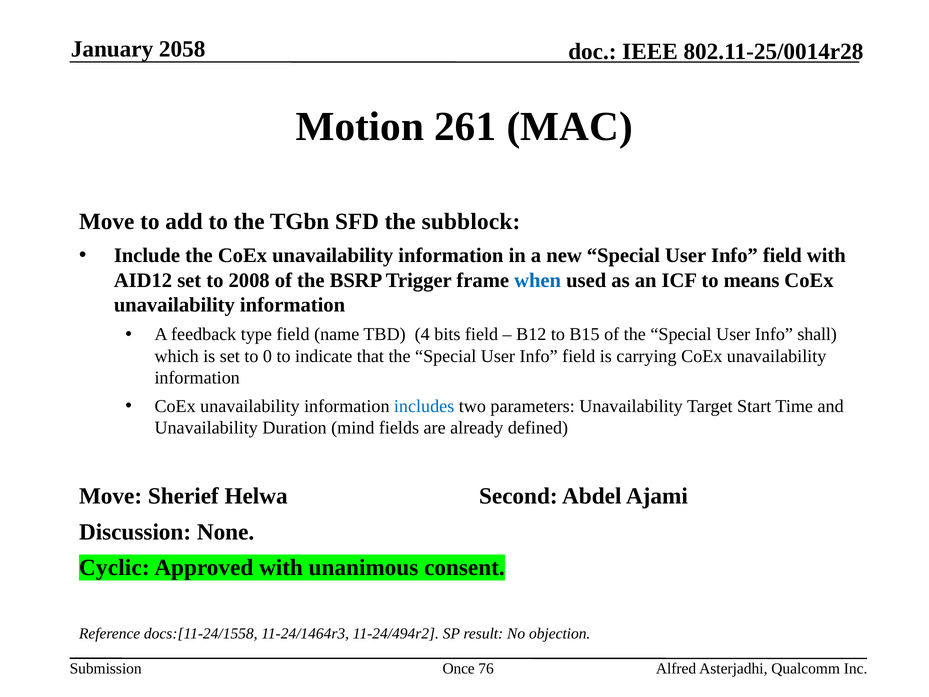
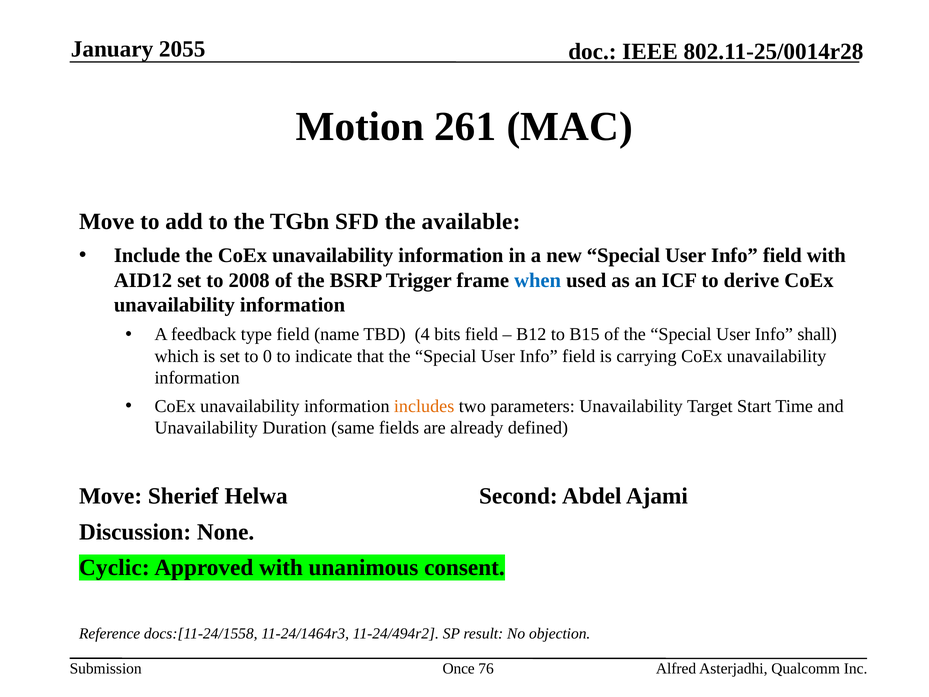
2058: 2058 -> 2055
subblock: subblock -> available
means: means -> derive
includes colour: blue -> orange
mind: mind -> same
